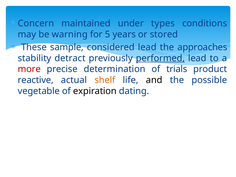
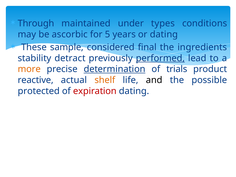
Concern: Concern -> Through
warning: warning -> ascorbic
or stored: stored -> dating
considered lead: lead -> final
approaches: approaches -> ingredients
more colour: red -> orange
determination underline: none -> present
vegetable: vegetable -> protected
expiration colour: black -> red
